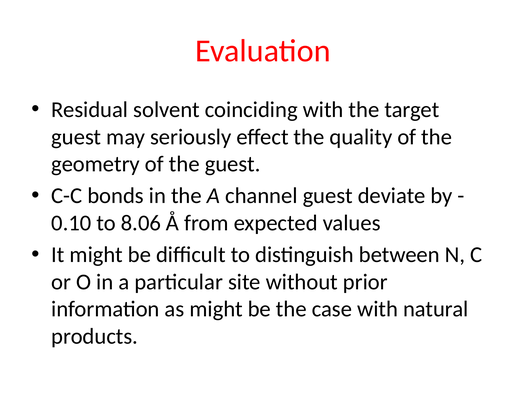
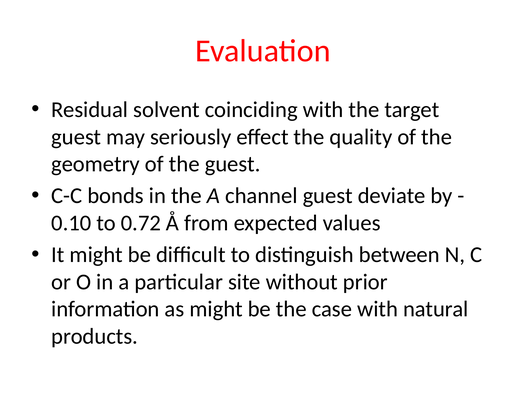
8.06: 8.06 -> 0.72
